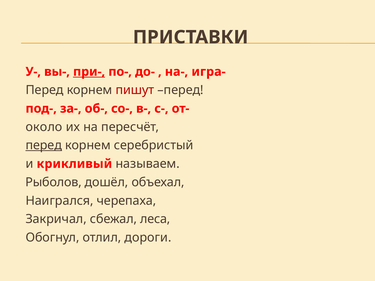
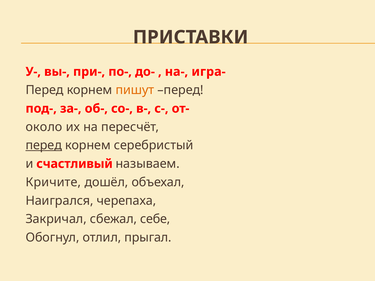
при- underline: present -> none
пишут colour: red -> orange
крикливый: крикливый -> счастливый
Рыболов: Рыболов -> Кричите
леса: леса -> себе
дороги: дороги -> прыгал
